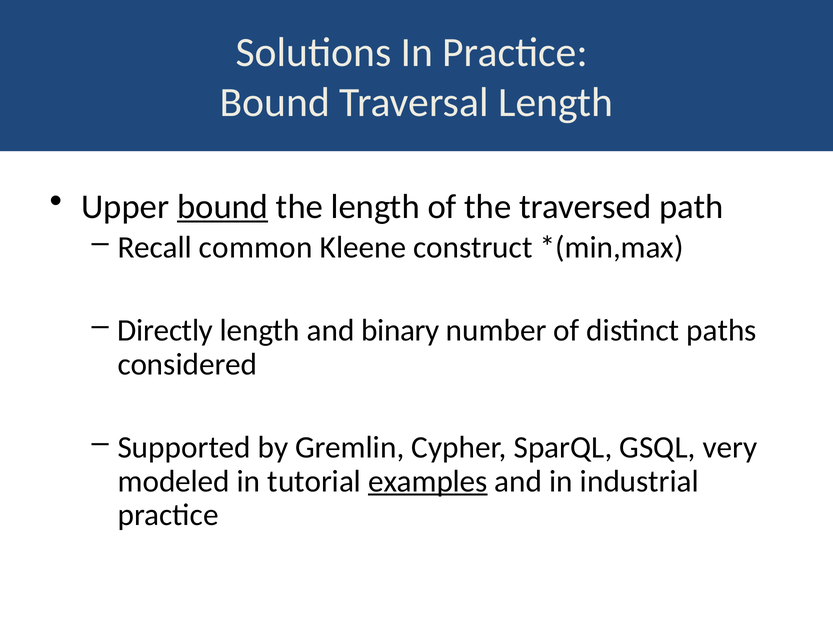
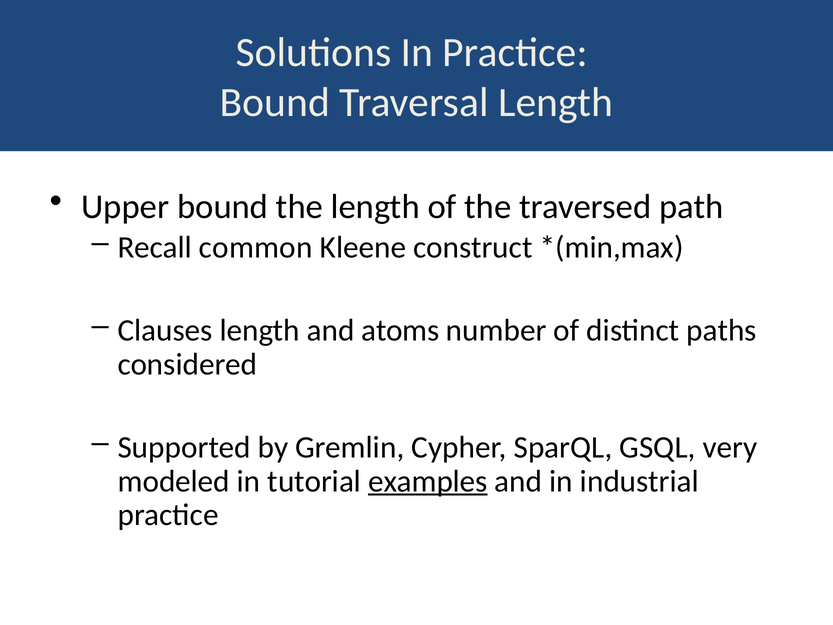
bound at (223, 206) underline: present -> none
Directly: Directly -> Clauses
binary: binary -> atoms
